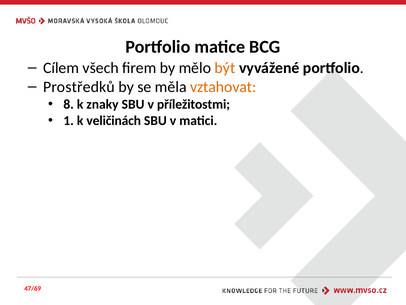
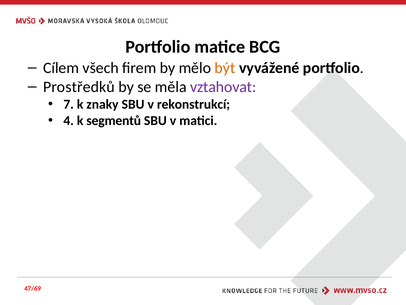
vztahovat colour: orange -> purple
8: 8 -> 7
příležitostmi: příležitostmi -> rekonstrukcí
1: 1 -> 4
veličinách: veličinách -> segmentů
